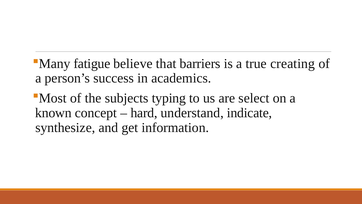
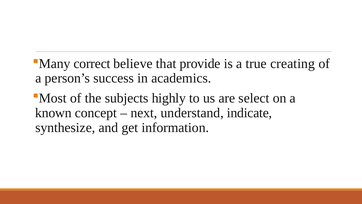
fatigue: fatigue -> correct
barriers: barriers -> provide
typing: typing -> highly
hard: hard -> next
